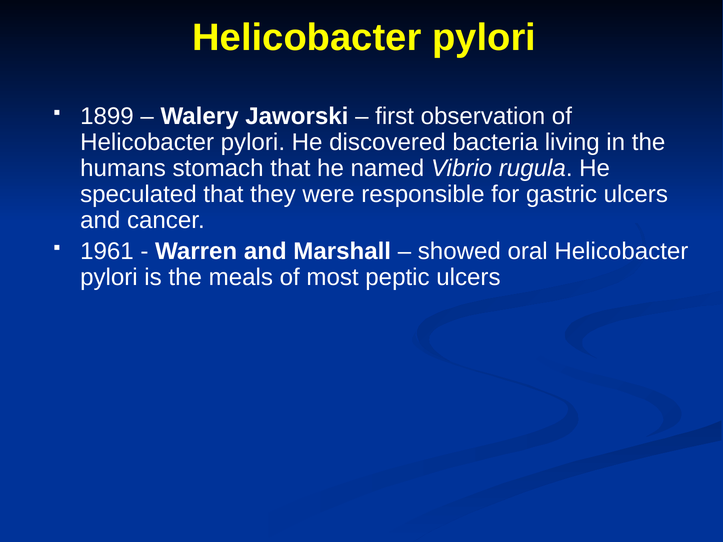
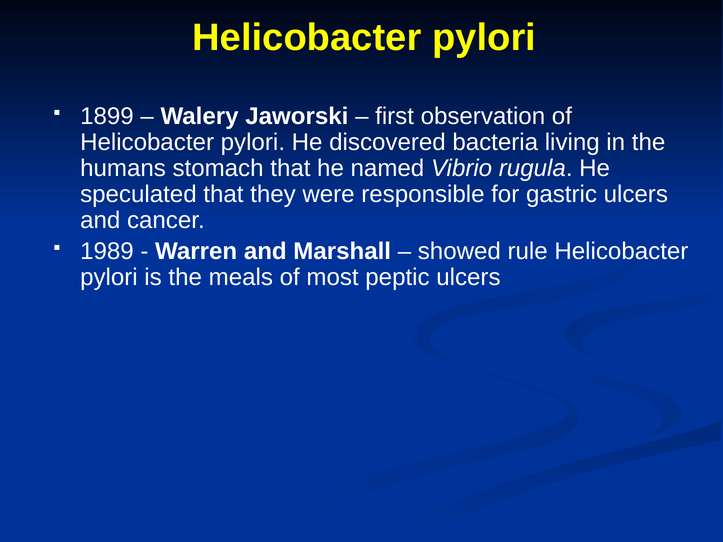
1961: 1961 -> 1989
oral: oral -> rule
